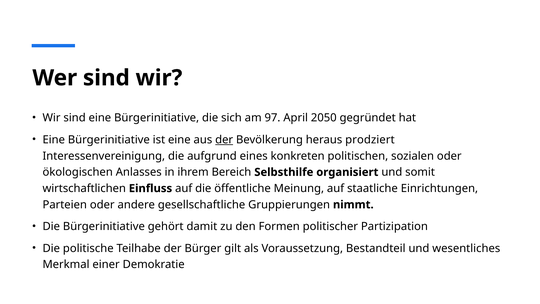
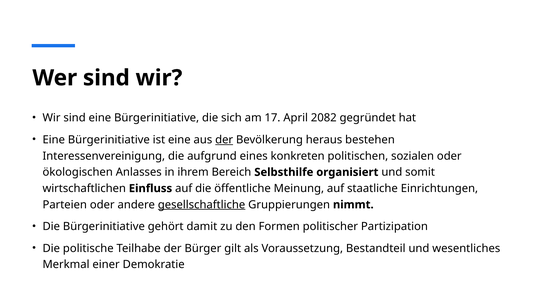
97: 97 -> 17
2050: 2050 -> 2082
prodziert: prodziert -> bestehen
gesellschaftliche underline: none -> present
